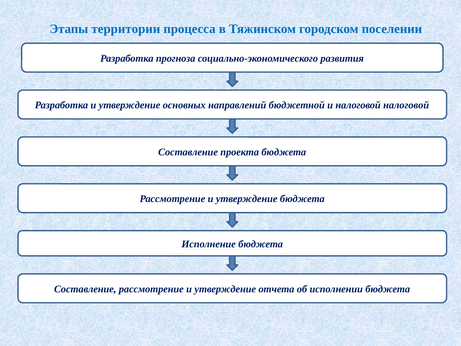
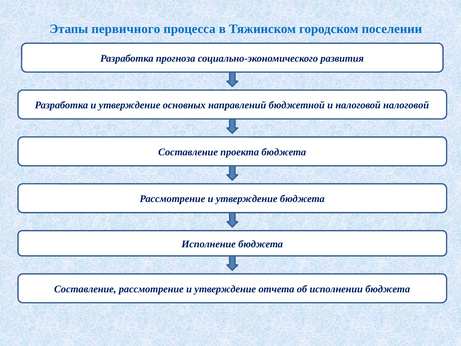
территории: территории -> первичного
